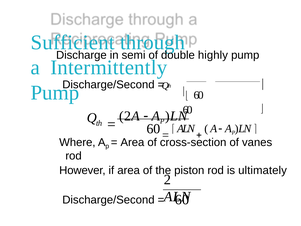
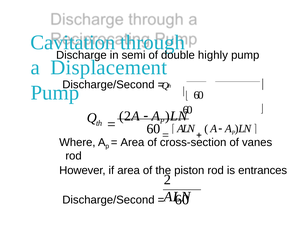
Sufficient: Sufficient -> Cavitation
Intermittently: Intermittently -> Displacement
ultimately: ultimately -> entrances
